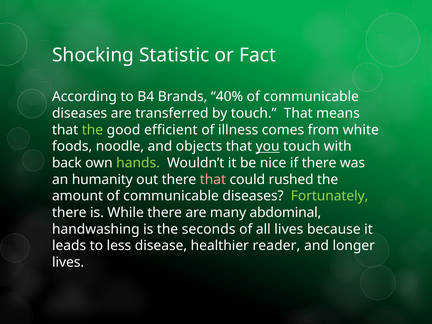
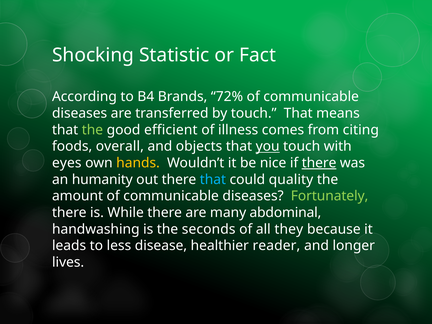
40%: 40% -> 72%
white: white -> citing
noodle: noodle -> overall
back: back -> eyes
hands colour: light green -> yellow
there at (319, 163) underline: none -> present
that at (213, 180) colour: pink -> light blue
rushed: rushed -> quality
all lives: lives -> they
